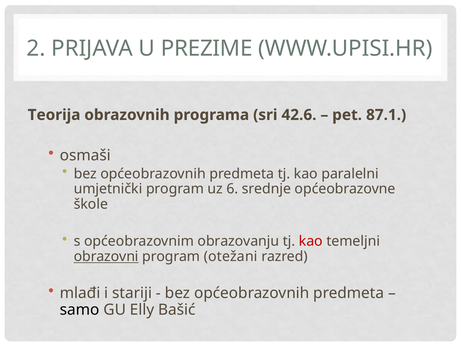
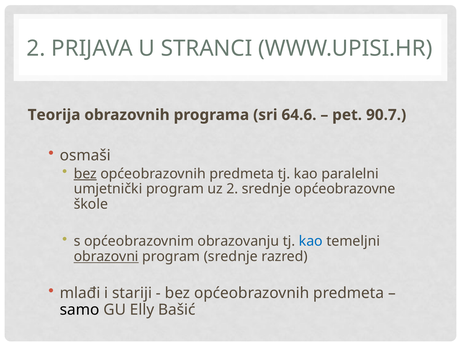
PREZIME: PREZIME -> STRANCI
42.6: 42.6 -> 64.6
87.1: 87.1 -> 90.7
bez at (85, 174) underline: none -> present
uz 6: 6 -> 2
kao at (311, 241) colour: red -> blue
program otežani: otežani -> srednje
